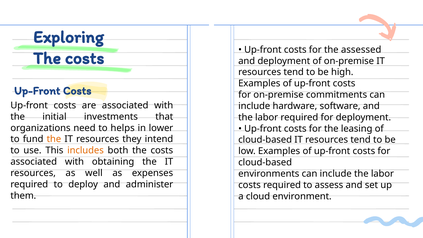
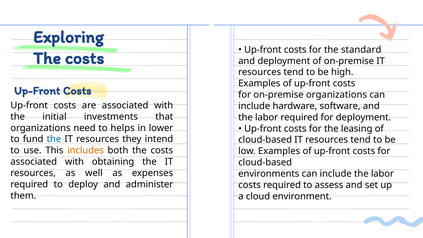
assessed: assessed -> standard
on-premise commitments: commitments -> organizations
the at (54, 139) colour: orange -> blue
